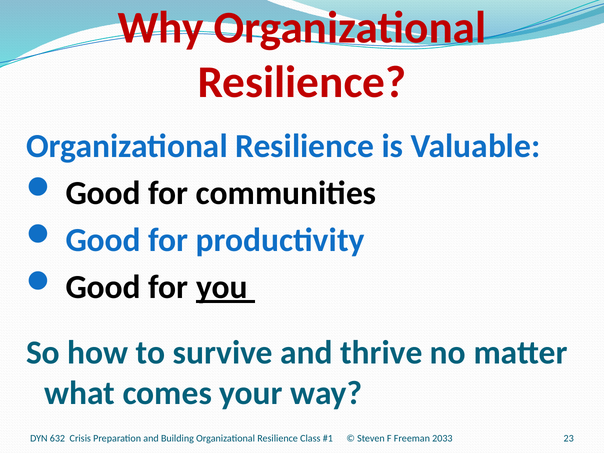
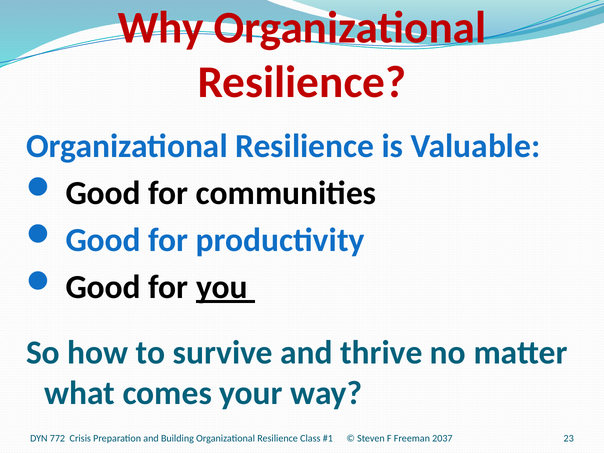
632: 632 -> 772
2033: 2033 -> 2037
